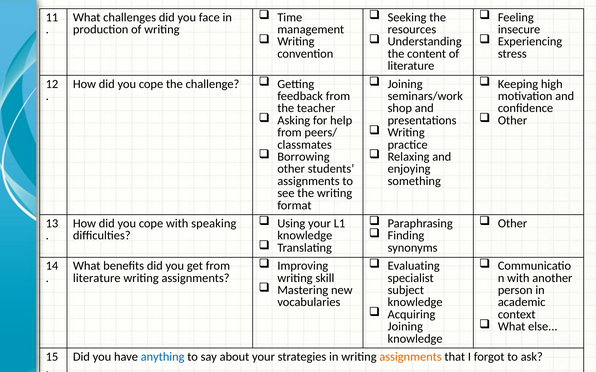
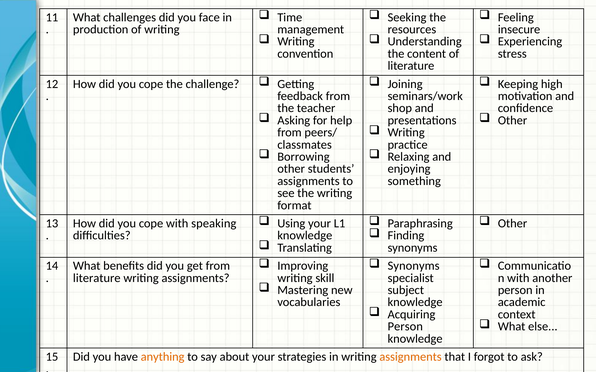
Evaluating at (414, 266): Evaluating -> Synonyms
Joining at (405, 327): Joining -> Person
anything colour: blue -> orange
